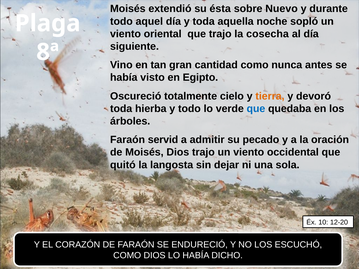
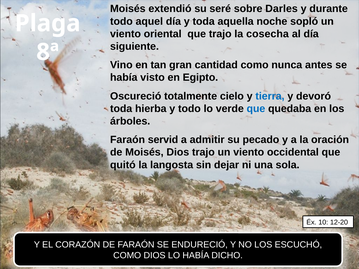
ésta: ésta -> seré
Nuevo: Nuevo -> Darles
tierra colour: orange -> blue
